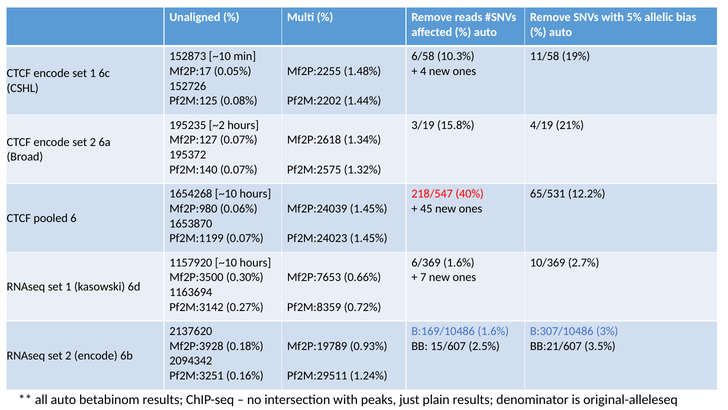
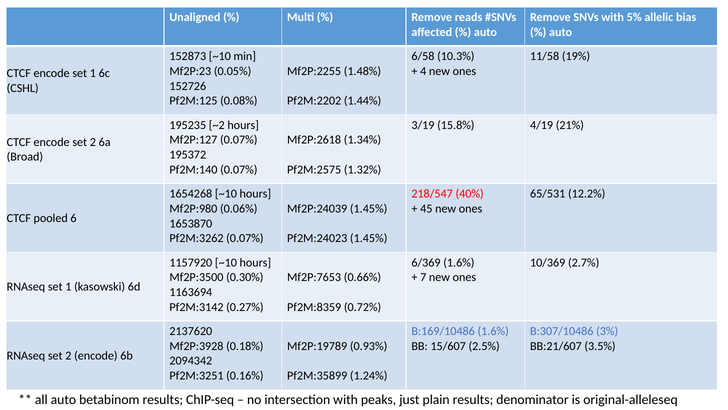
Mf2P:17: Mf2P:17 -> Mf2P:23
Pf2M:1199: Pf2M:1199 -> Pf2M:3262
Pf2M:29511: Pf2M:29511 -> Pf2M:35899
